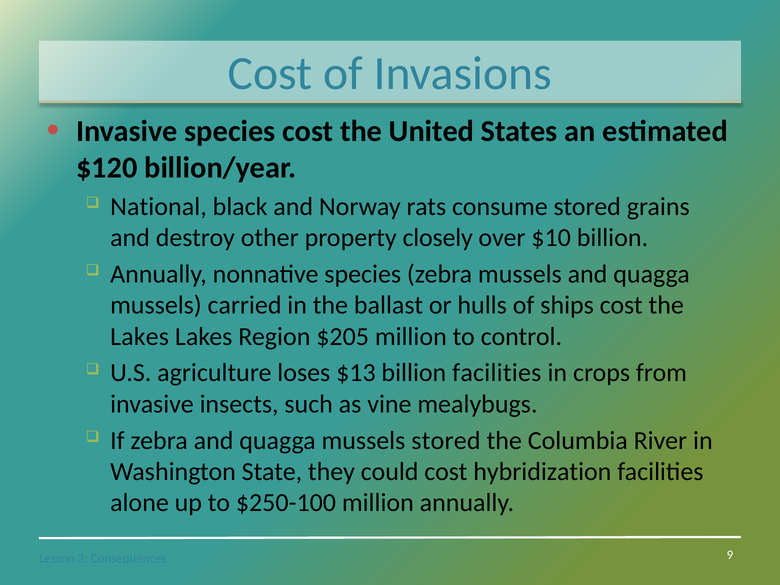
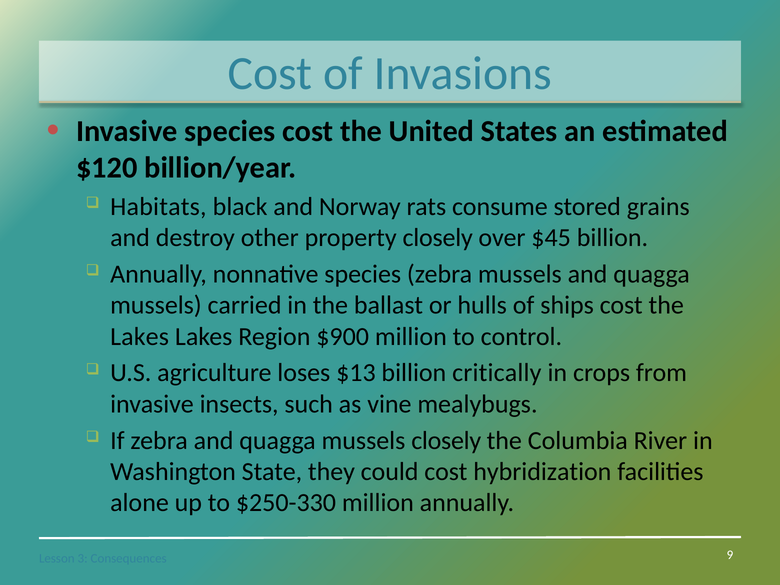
National: National -> Habitats
$10: $10 -> $45
$205: $205 -> $900
billion facilities: facilities -> critically
mussels stored: stored -> closely
$250-100: $250-100 -> $250-330
